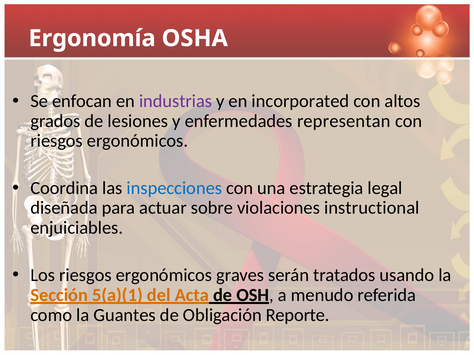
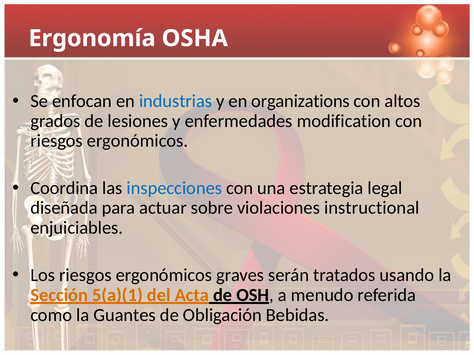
industrias colour: purple -> blue
incorporated: incorporated -> organizations
representan: representan -> modification
Reporte: Reporte -> Bebidas
